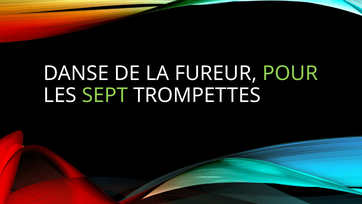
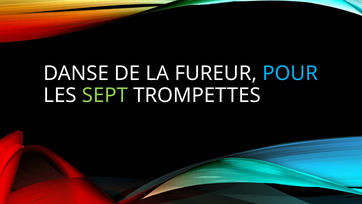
POUR colour: light green -> light blue
